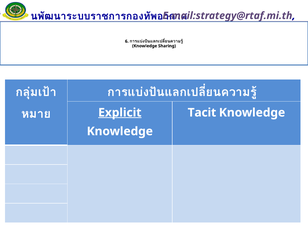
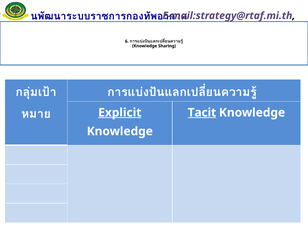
Tacit underline: none -> present
